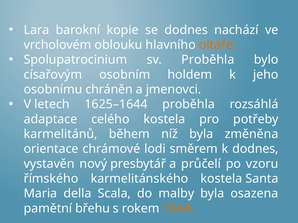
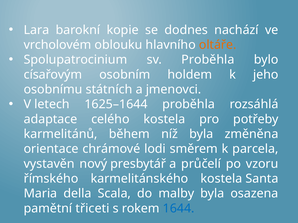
chráněn: chráněn -> státních
k dodnes: dodnes -> parcela
břehu: břehu -> třiceti
1644 colour: orange -> blue
